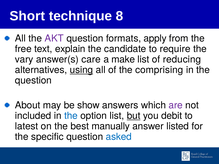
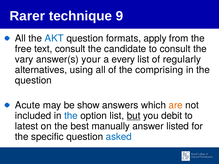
Short: Short -> Rarer
8: 8 -> 9
AKT colour: purple -> blue
text explain: explain -> consult
to require: require -> consult
care: care -> your
make: make -> every
reducing: reducing -> regularly
using underline: present -> none
About: About -> Acute
are colour: purple -> orange
